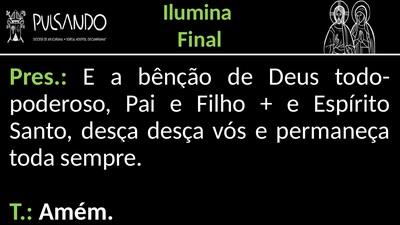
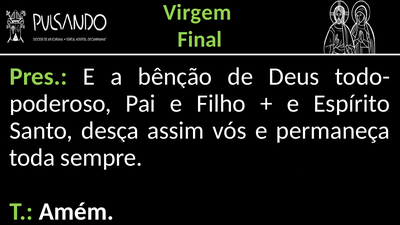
Ilumina: Ilumina -> Virgem
desça at (176, 131): desça -> assim
